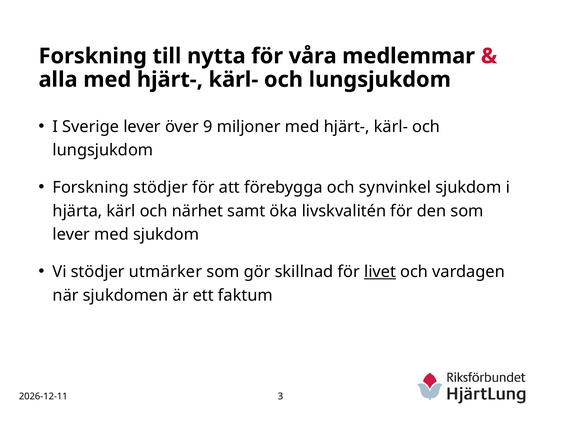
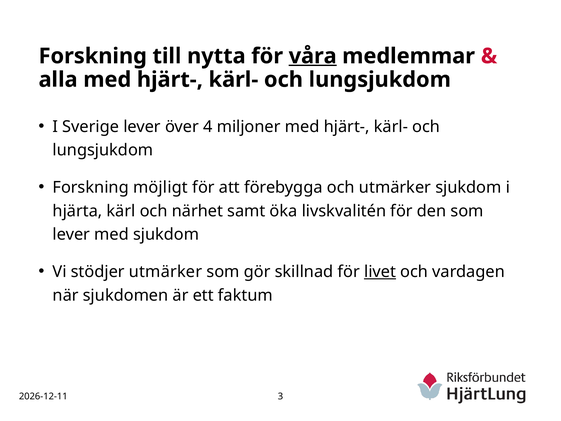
våra underline: none -> present
9: 9 -> 4
Forskning stödjer: stödjer -> möjligt
och synvinkel: synvinkel -> utmärker
